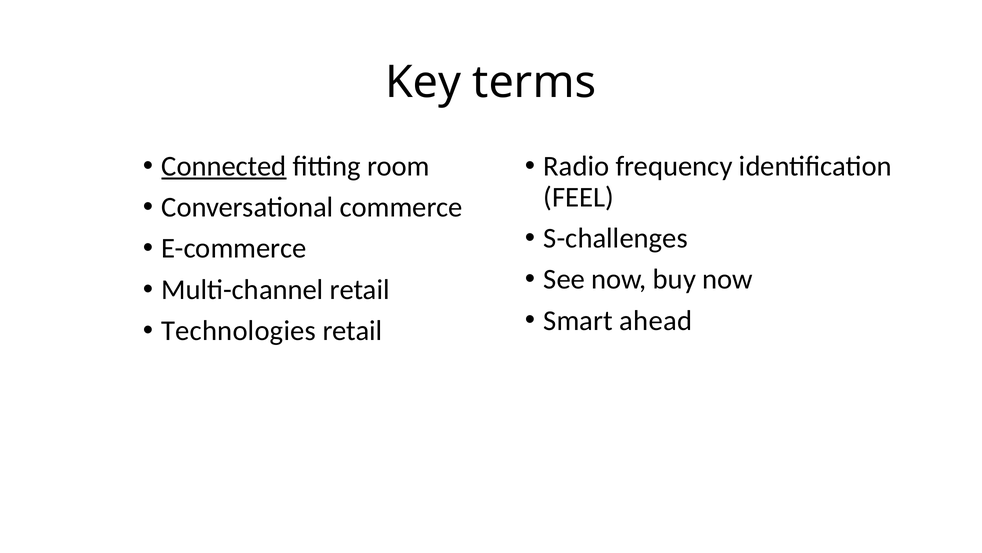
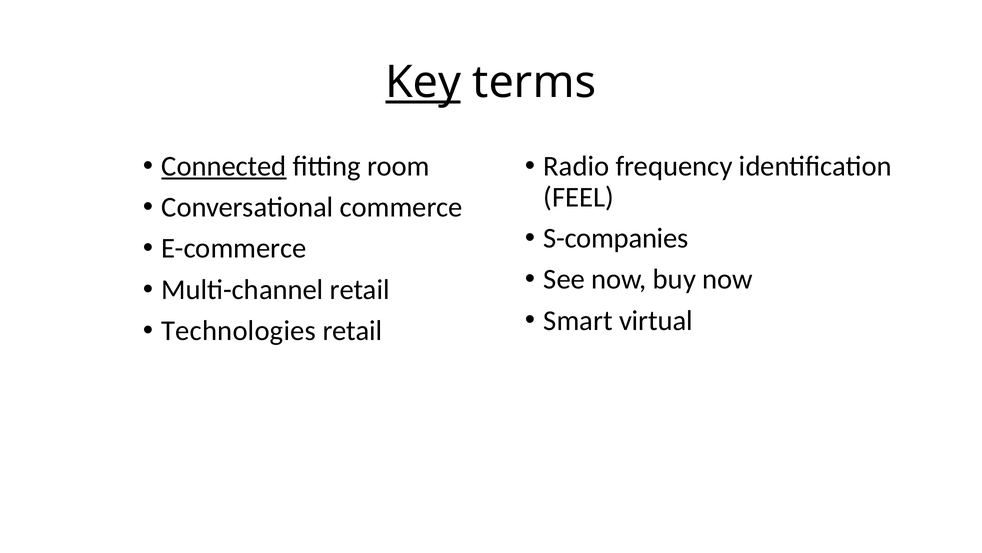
Key underline: none -> present
S-challenges: S-challenges -> S-companies
ahead: ahead -> virtual
